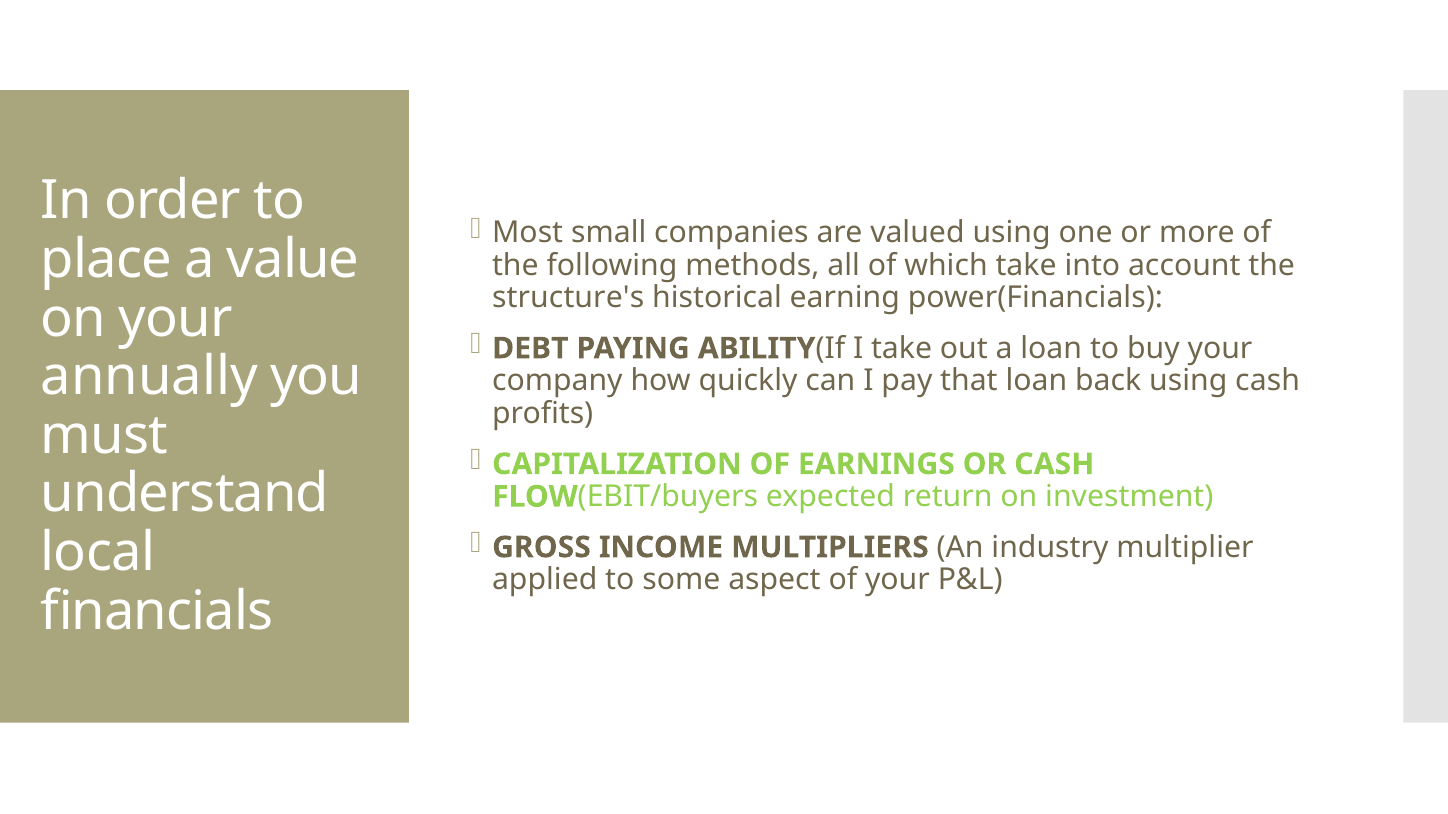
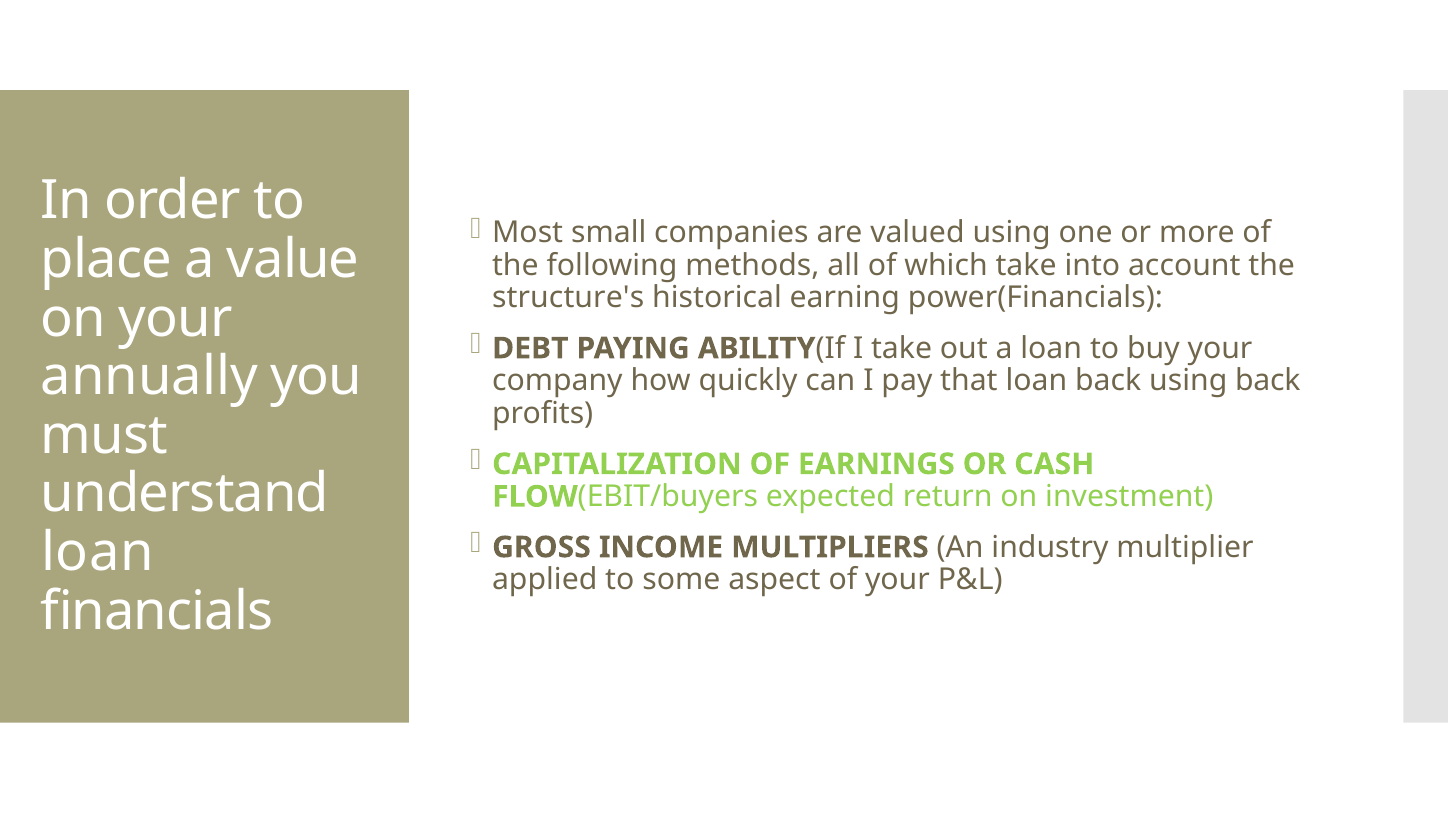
using cash: cash -> back
local at (98, 553): local -> loan
